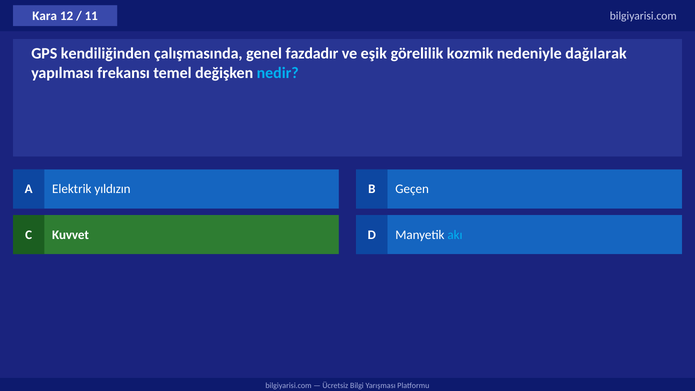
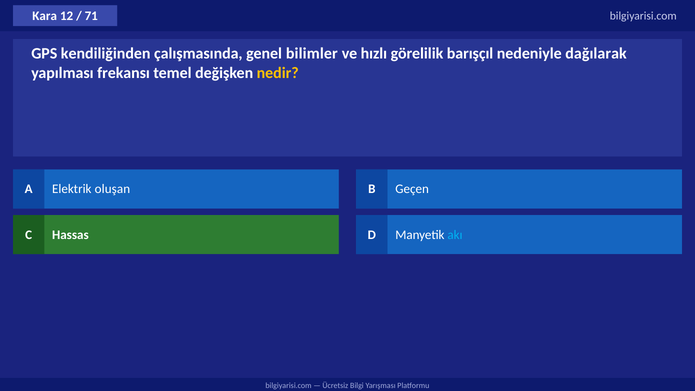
11: 11 -> 71
fazdadır: fazdadır -> bilimler
eşik: eşik -> hızlı
kozmik: kozmik -> barışçıl
nedir colour: light blue -> yellow
yıldızın: yıldızın -> oluşan
Kuvvet: Kuvvet -> Hassas
